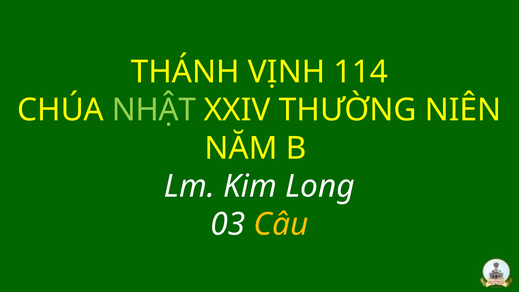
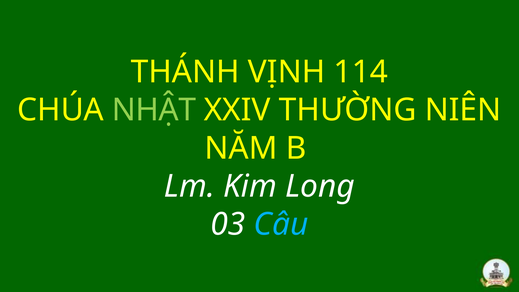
Câu colour: yellow -> light blue
